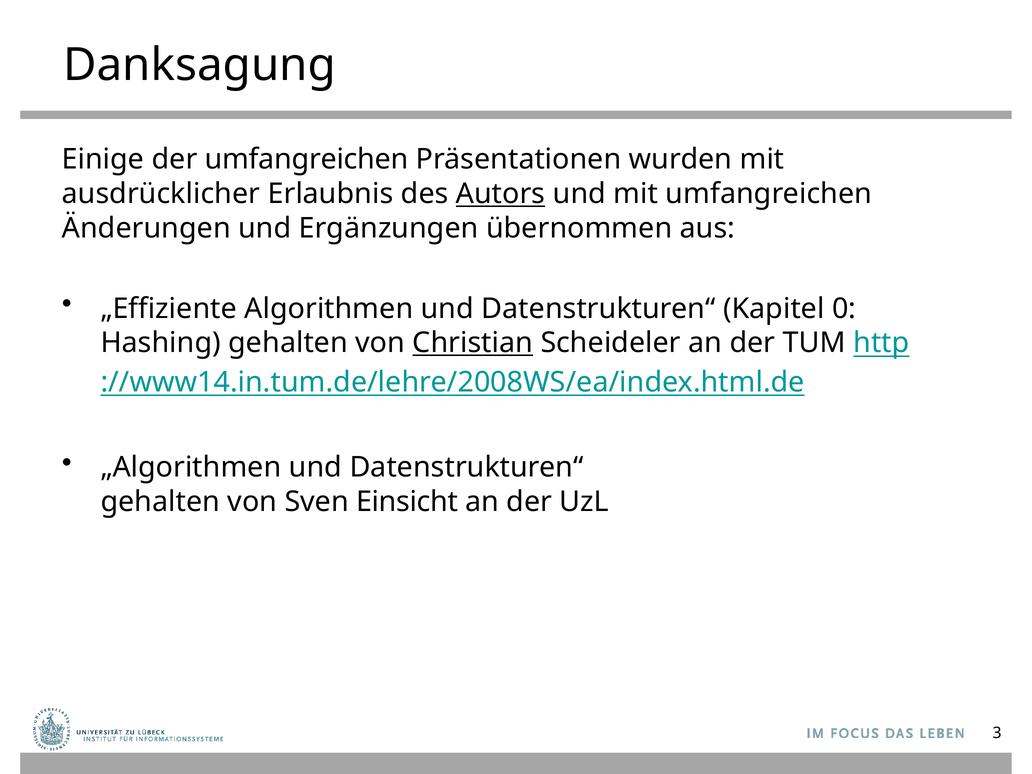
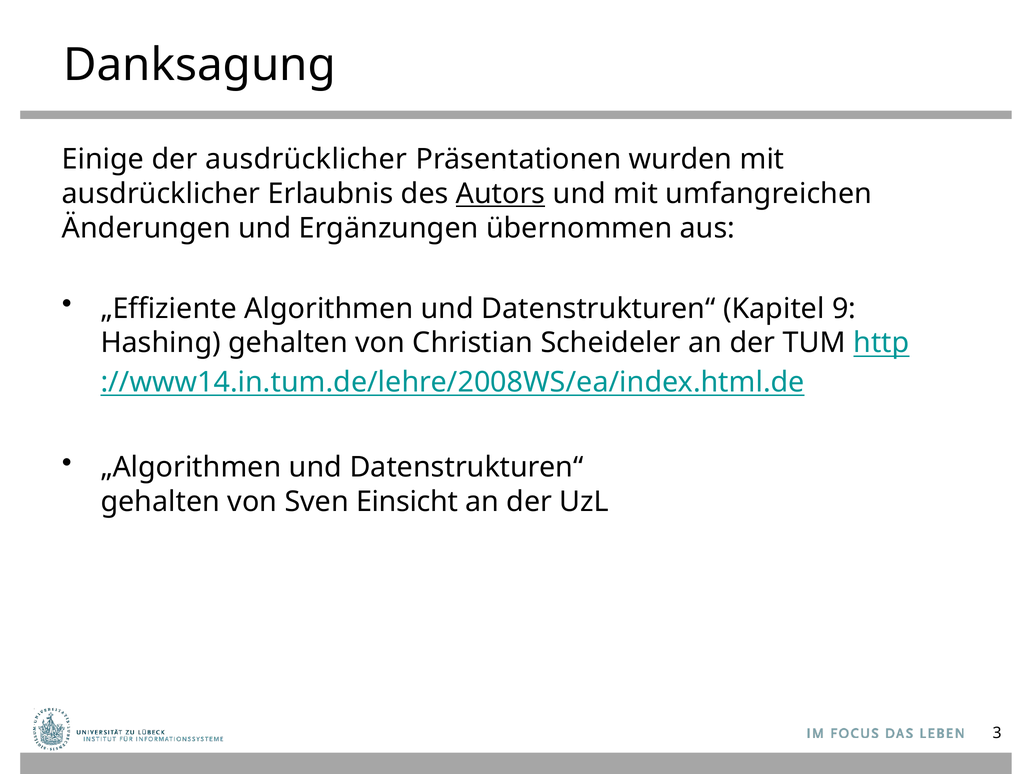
der umfangreichen: umfangreichen -> ausdrücklicher
0: 0 -> 9
Christian underline: present -> none
